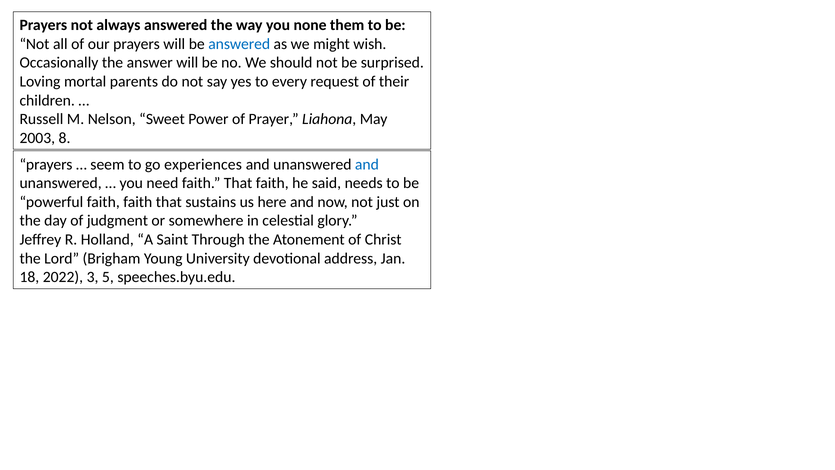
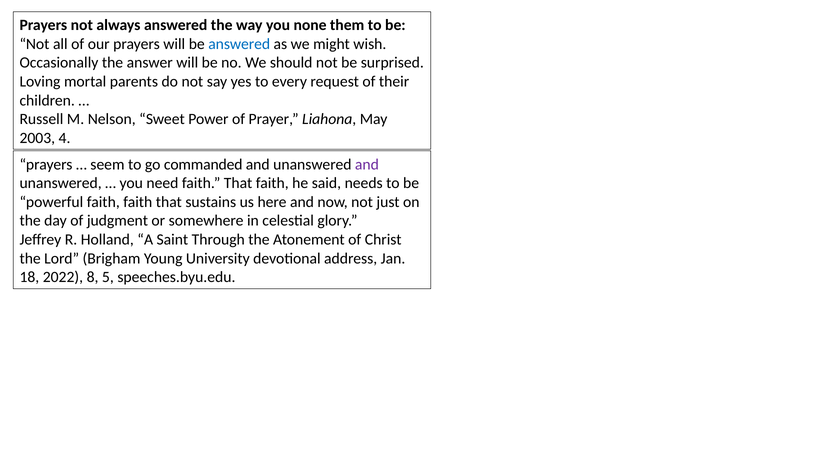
8: 8 -> 4
experiences: experiences -> commanded
and at (367, 164) colour: blue -> purple
3: 3 -> 8
